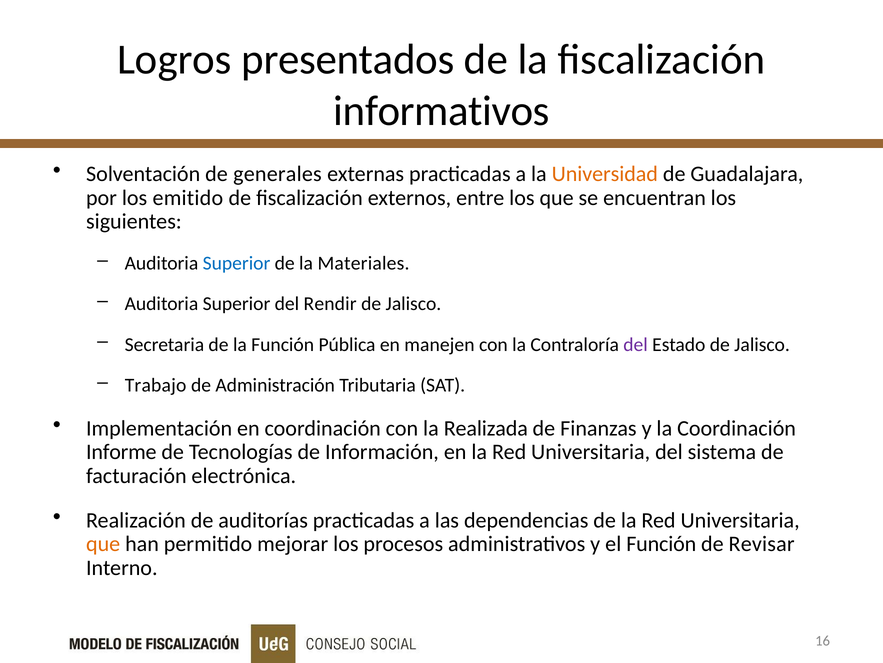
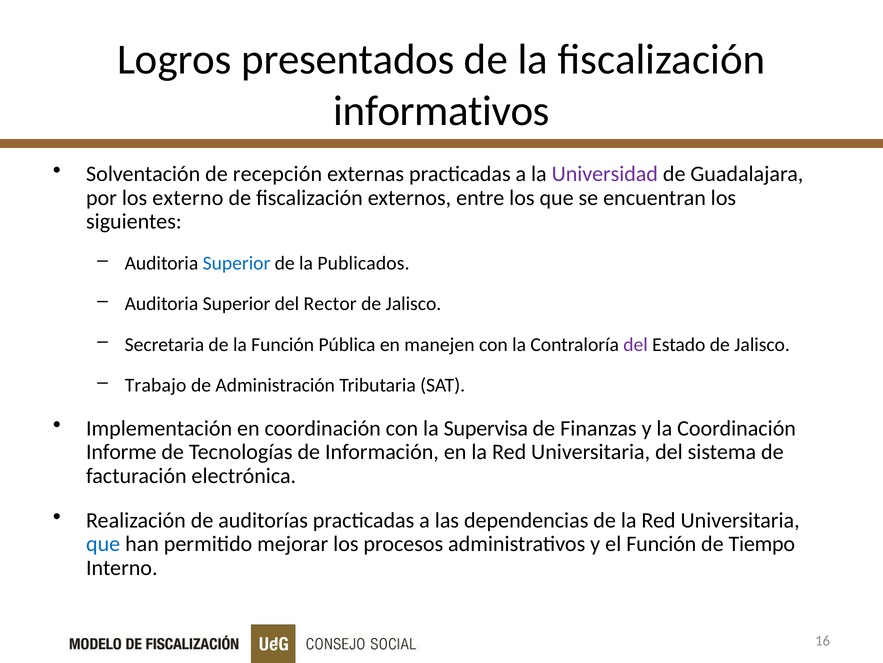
generales: generales -> recepción
Universidad colour: orange -> purple
emitido: emitido -> externo
Materiales: Materiales -> Publicados
Rendir: Rendir -> Rector
Realizada: Realizada -> Supervisa
que at (103, 543) colour: orange -> blue
Revisar: Revisar -> Tiempo
